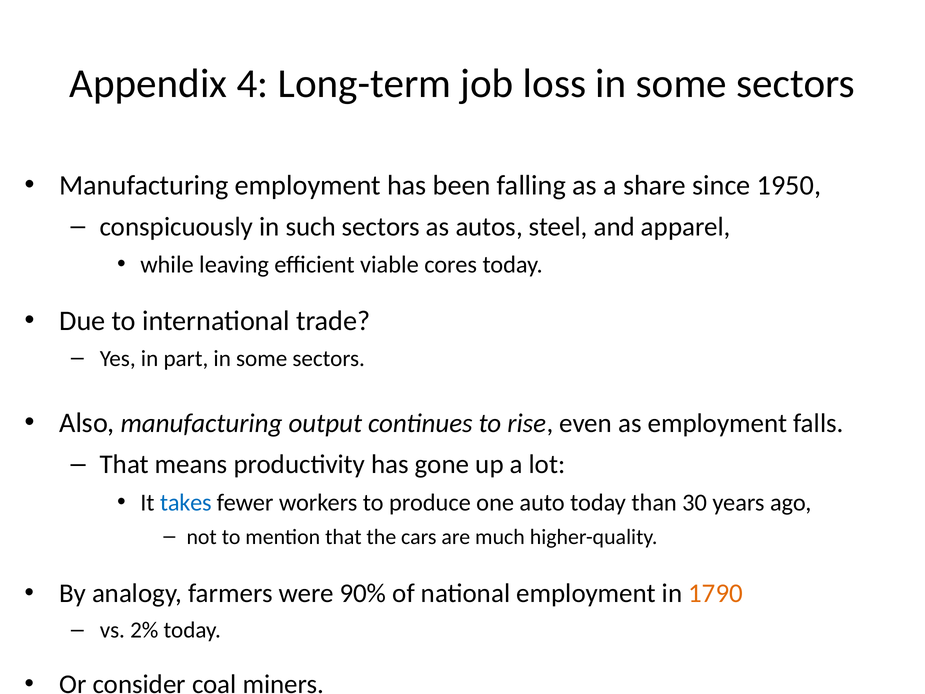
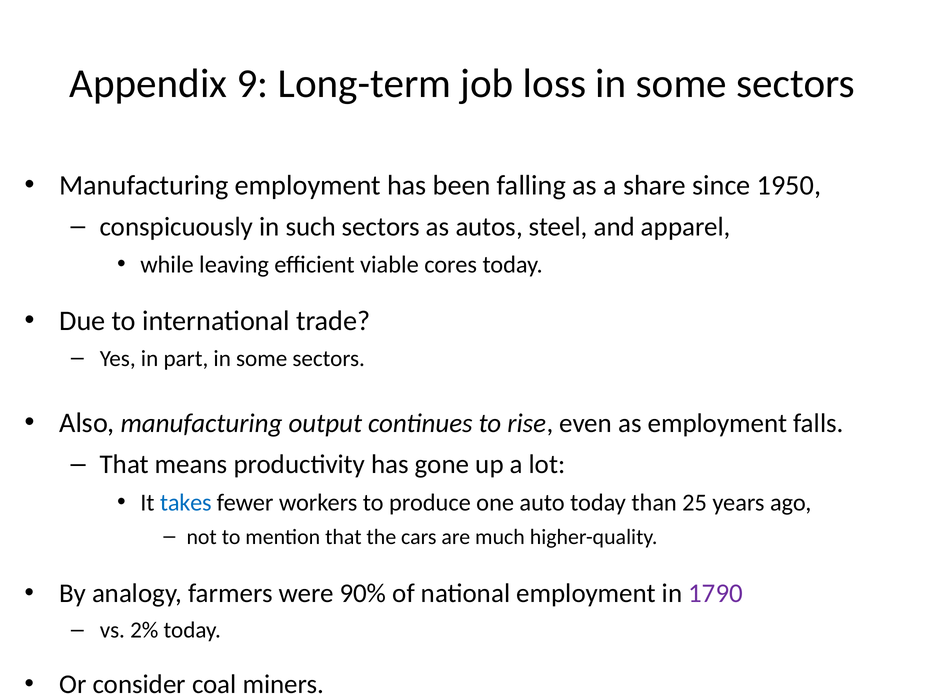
4: 4 -> 9
30: 30 -> 25
1790 colour: orange -> purple
